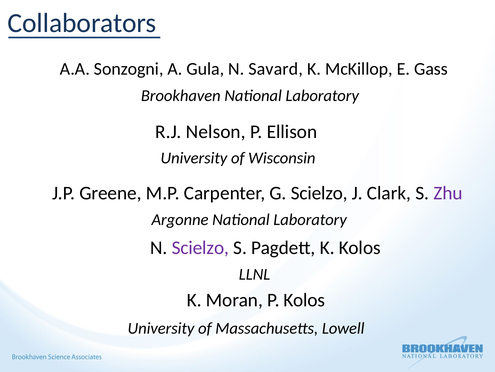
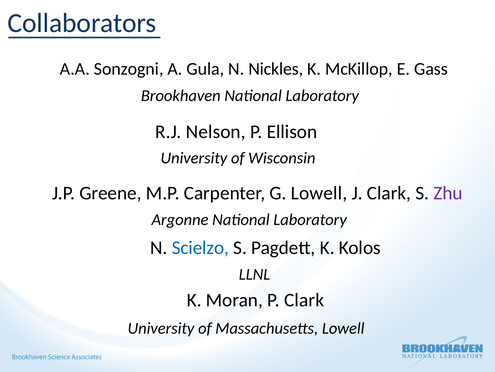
Savard: Savard -> Nickles
G Scielzo: Scielzo -> Lowell
Scielzo at (200, 247) colour: purple -> blue
P Kolos: Kolos -> Clark
